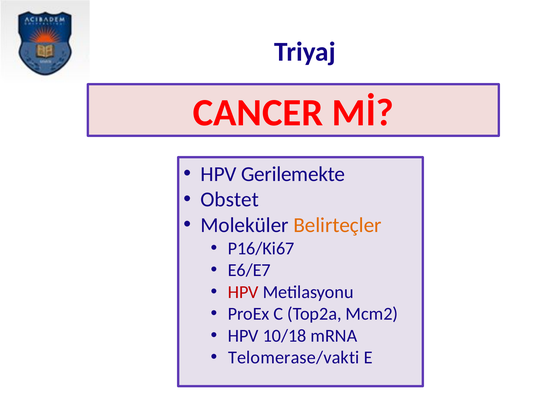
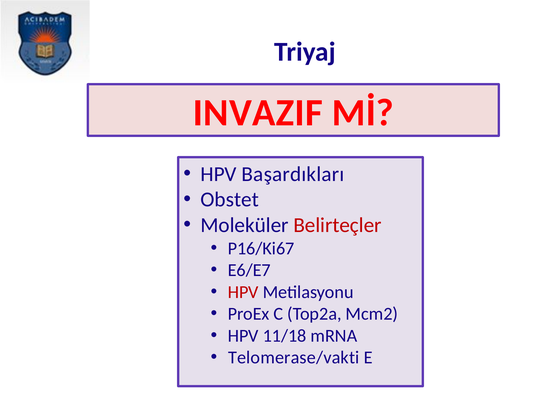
CANCER: CANCER -> INVAZIF
Gerilemekte: Gerilemekte -> Başardıkları
Belirteçler colour: orange -> red
10/18: 10/18 -> 11/18
